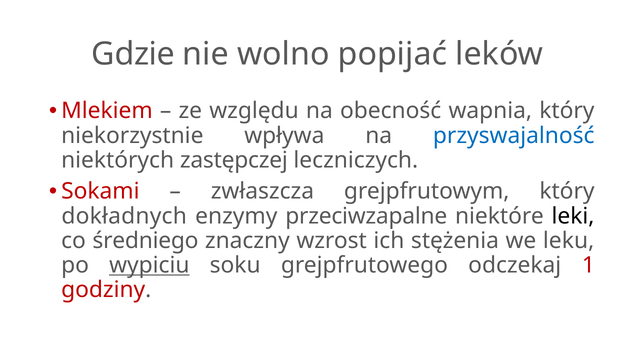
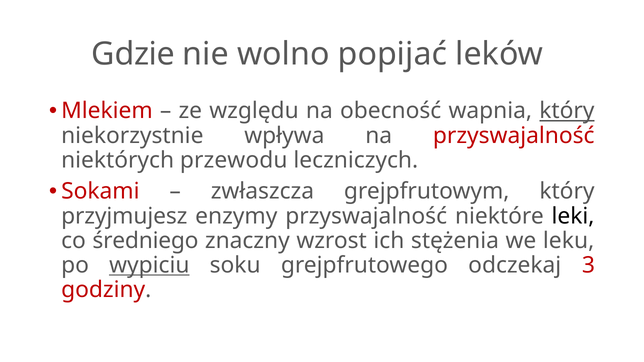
który at (567, 111) underline: none -> present
przyswajalność at (514, 136) colour: blue -> red
zastępczej: zastępczej -> przewodu
dokładnych: dokładnych -> przyjmujesz
enzymy przeciwzapalne: przeciwzapalne -> przyswajalność
1: 1 -> 3
